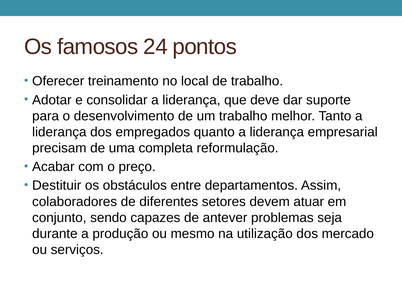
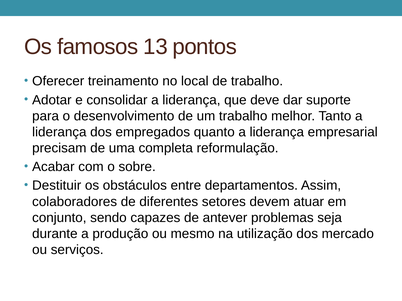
24: 24 -> 13
preço: preço -> sobre
